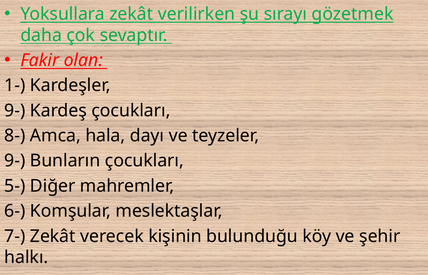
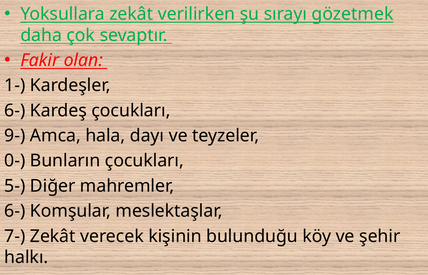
9- at (15, 110): 9- -> 6-
8-: 8- -> 9-
9- at (15, 161): 9- -> 0-
